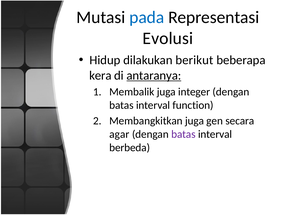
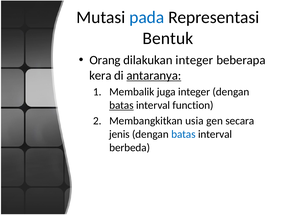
Evolusi: Evolusi -> Bentuk
Hidup: Hidup -> Orang
dilakukan berikut: berikut -> integer
batas at (121, 105) underline: none -> present
Membangkitkan juga: juga -> usia
agar: agar -> jenis
batas at (183, 134) colour: purple -> blue
